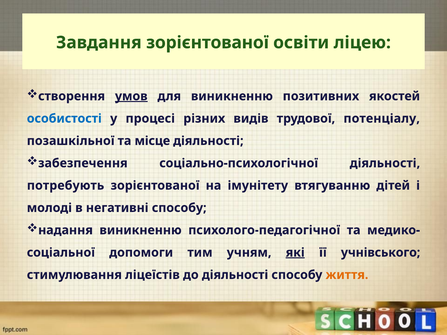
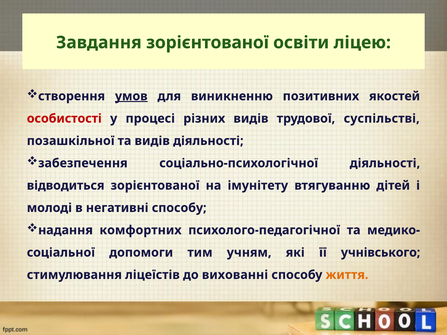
особистості colour: blue -> red
потенціалу: потенціалу -> суспільстві
та місце: місце -> видів
потребують: потребують -> відводиться
надання виникненню: виникненню -> комфортних
які underline: present -> none
до діяльності: діяльності -> вихованні
